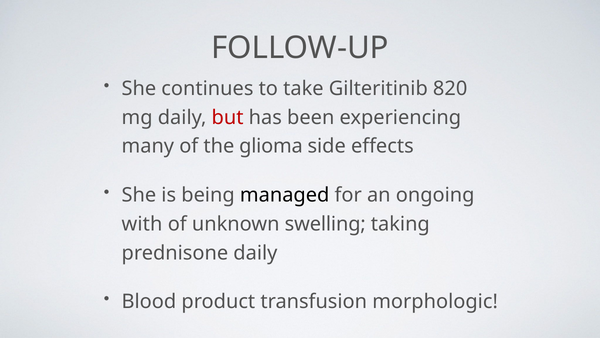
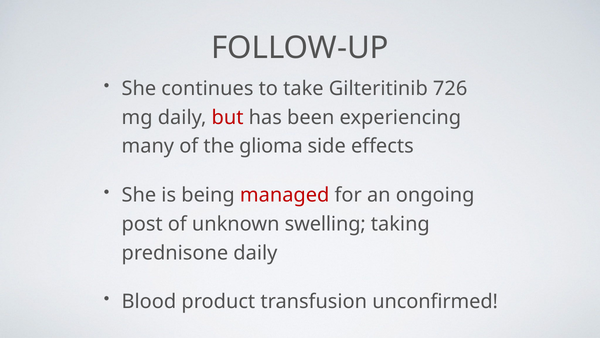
820: 820 -> 726
managed colour: black -> red
with: with -> post
morphologic: morphologic -> unconfirmed
